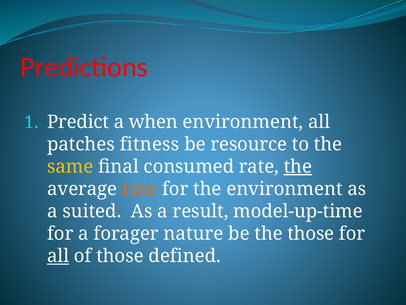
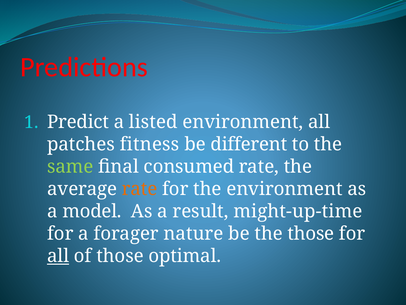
when: when -> listed
resource: resource -> different
same colour: yellow -> light green
the at (298, 166) underline: present -> none
suited: suited -> model
model-up-time: model-up-time -> might-up-time
defined: defined -> optimal
